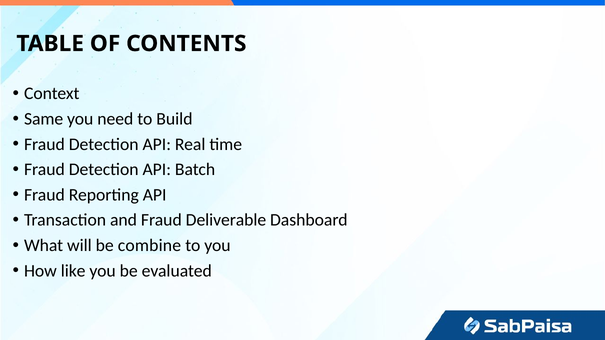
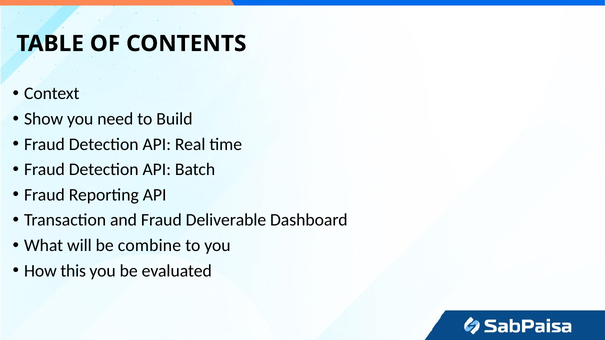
Same: Same -> Show
like: like -> this
